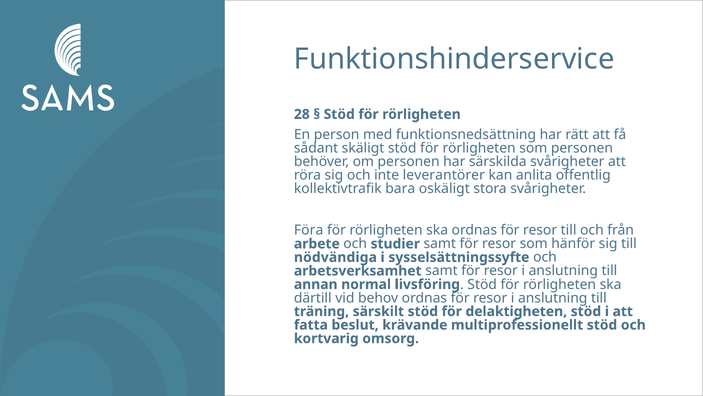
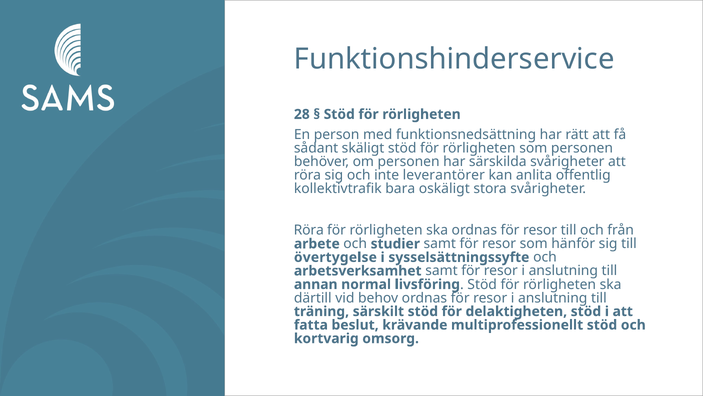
Föra at (309, 230): Föra -> Röra
nödvändiga: nödvändiga -> övertygelse
